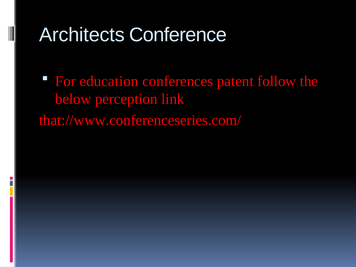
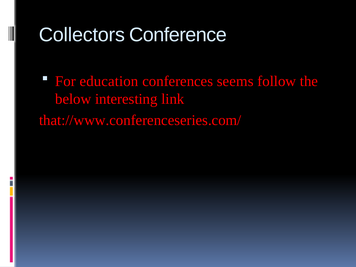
Architects: Architects -> Collectors
patent: patent -> seems
perception: perception -> interesting
